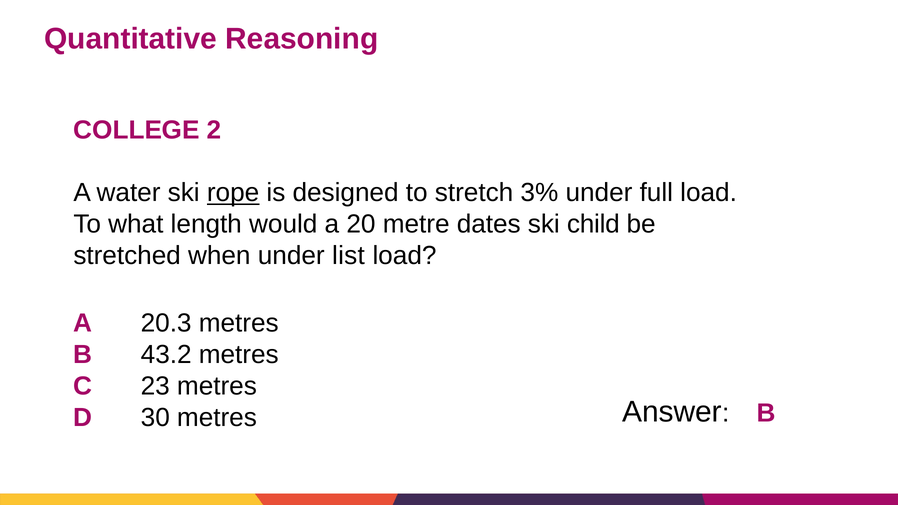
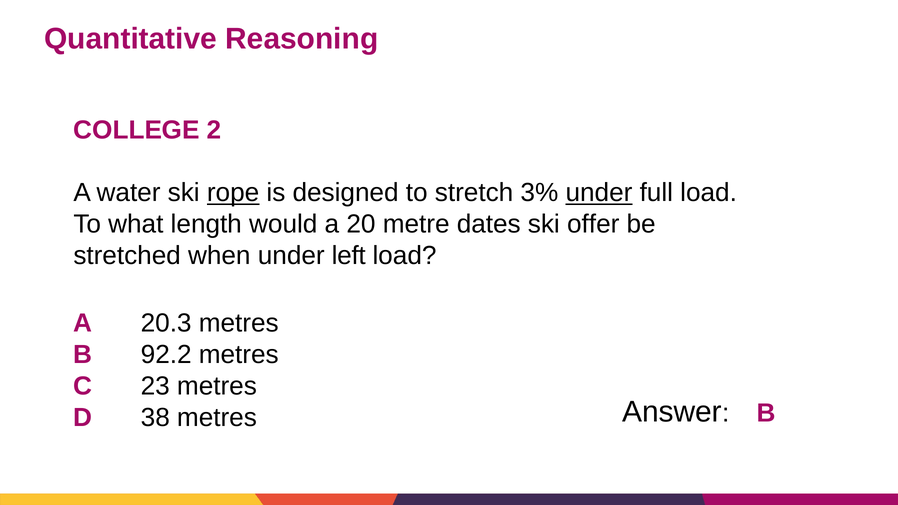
under at (599, 193) underline: none -> present
child: child -> offer
list: list -> left
43.2: 43.2 -> 92.2
30: 30 -> 38
